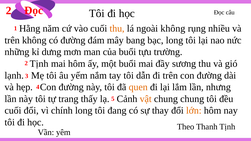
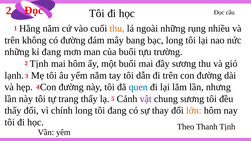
ngoài không: không -> những
kỉ dưng: dưng -> đang
quen colour: orange -> blue
vật colour: orange -> purple
chung chung: chung -> sương
cuối at (13, 111): cuối -> thấy
